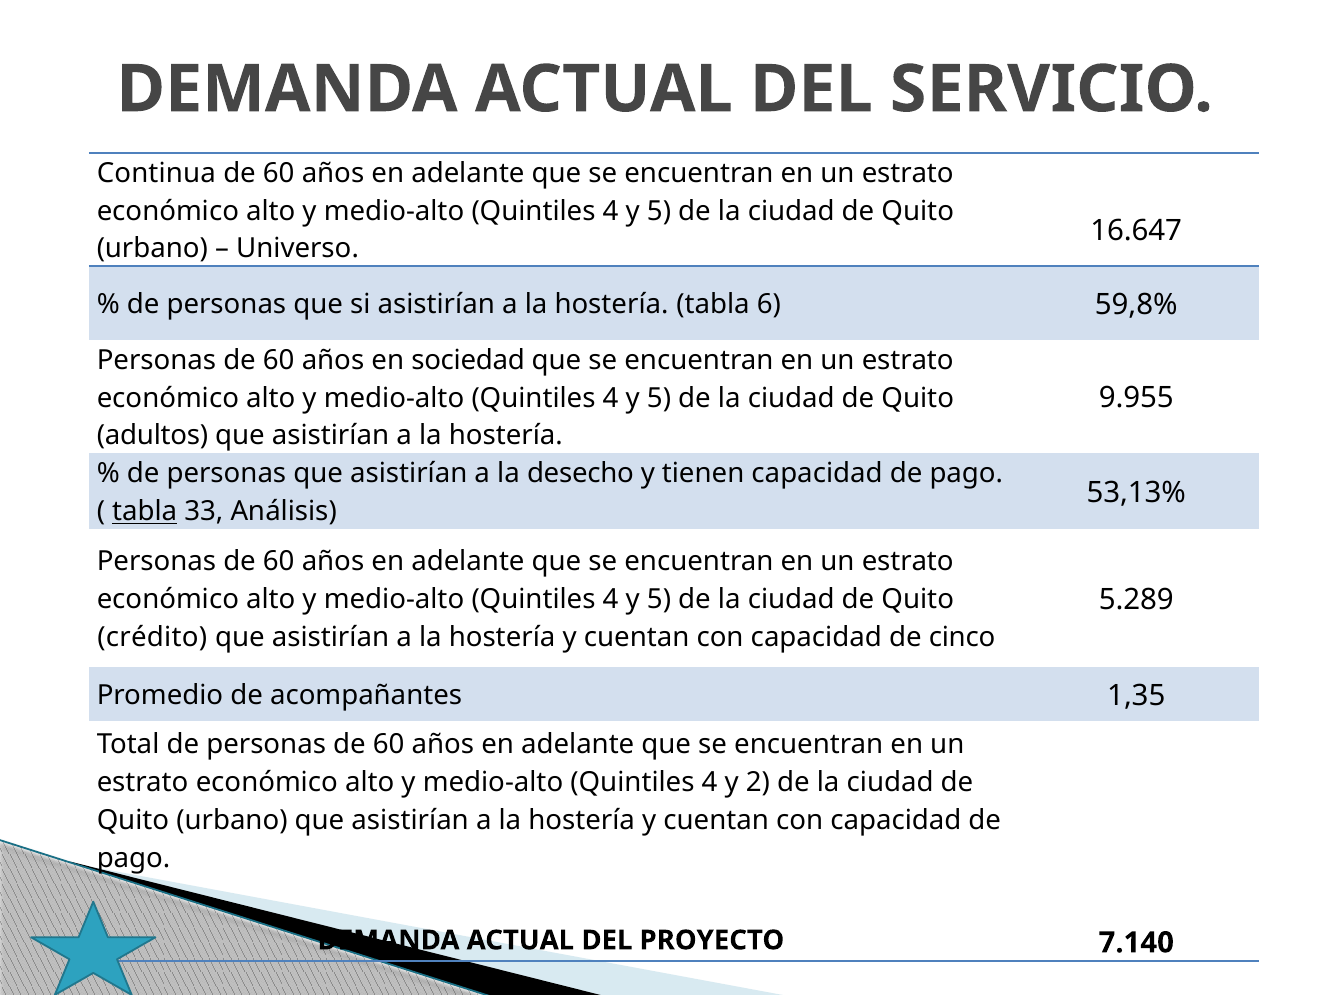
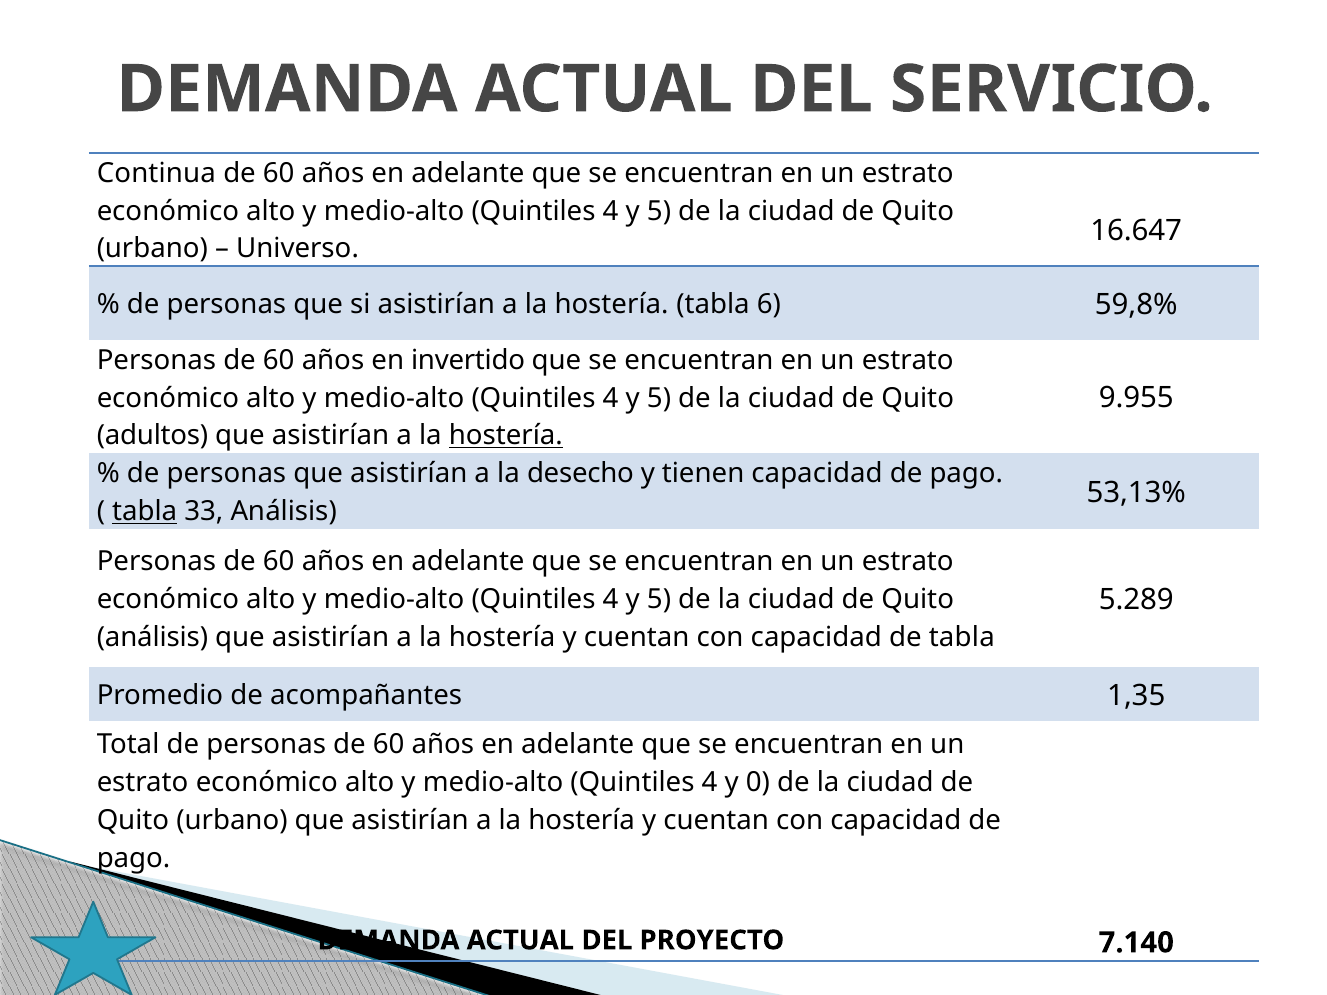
sociedad: sociedad -> invertido
hostería at (506, 436) underline: none -> present
crédito at (152, 638): crédito -> análisis
de cinco: cinco -> tabla
2: 2 -> 0
